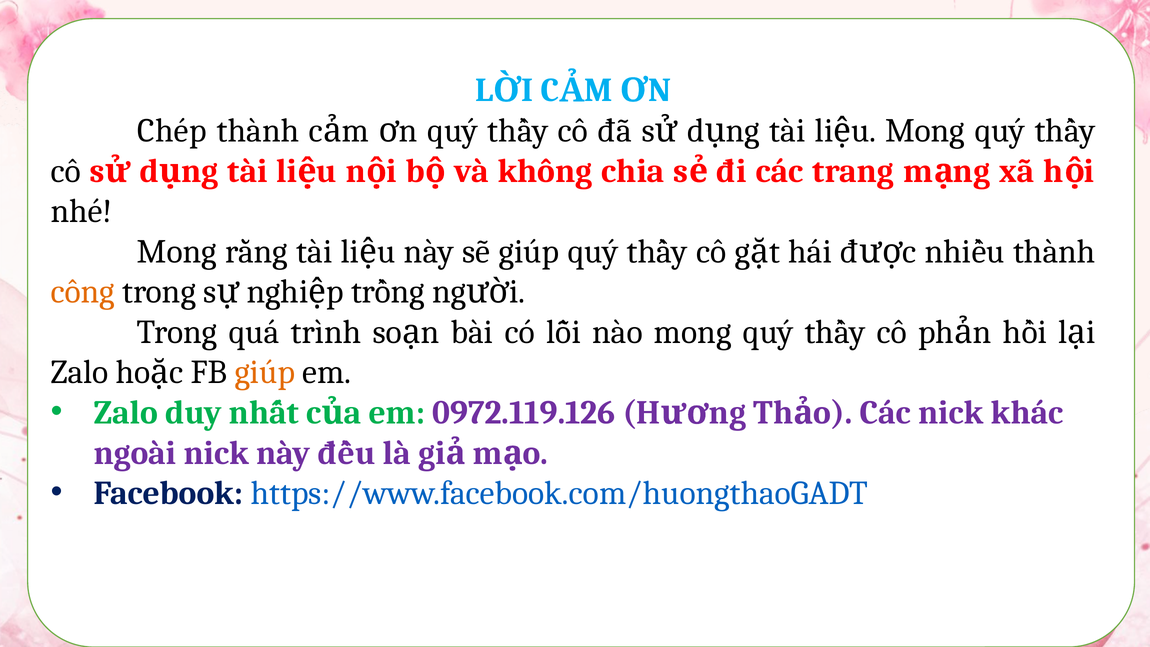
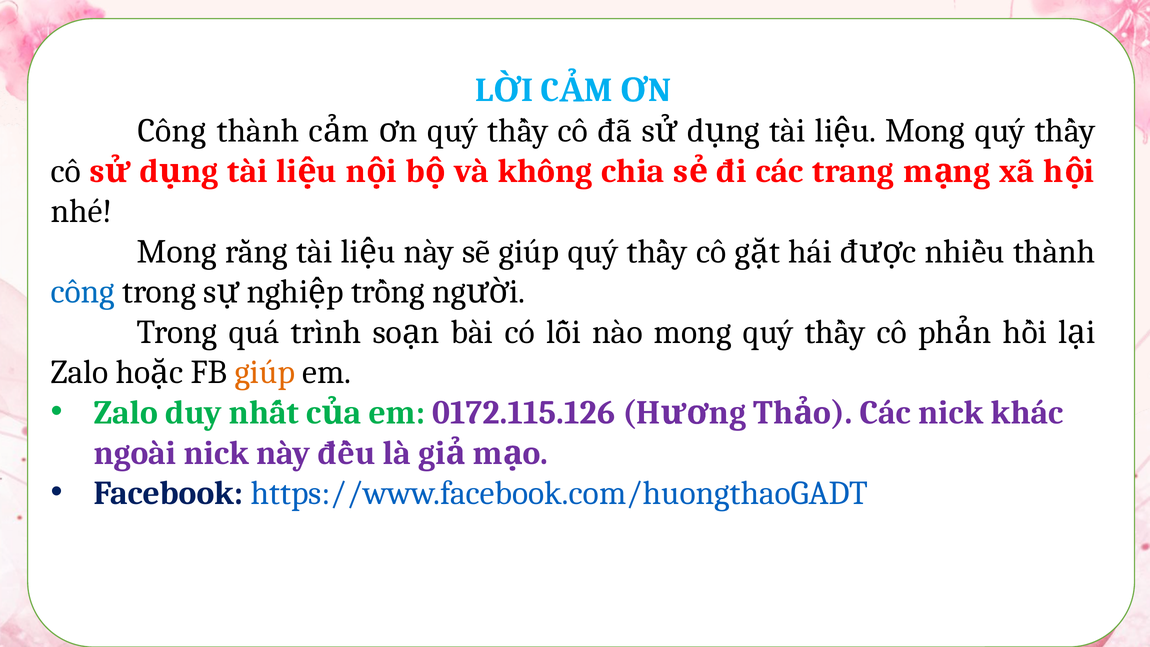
Chép at (172, 131): Chép -> Công
công at (83, 292) colour: orange -> blue
0972.119.126: 0972.119.126 -> 0172.115.126
